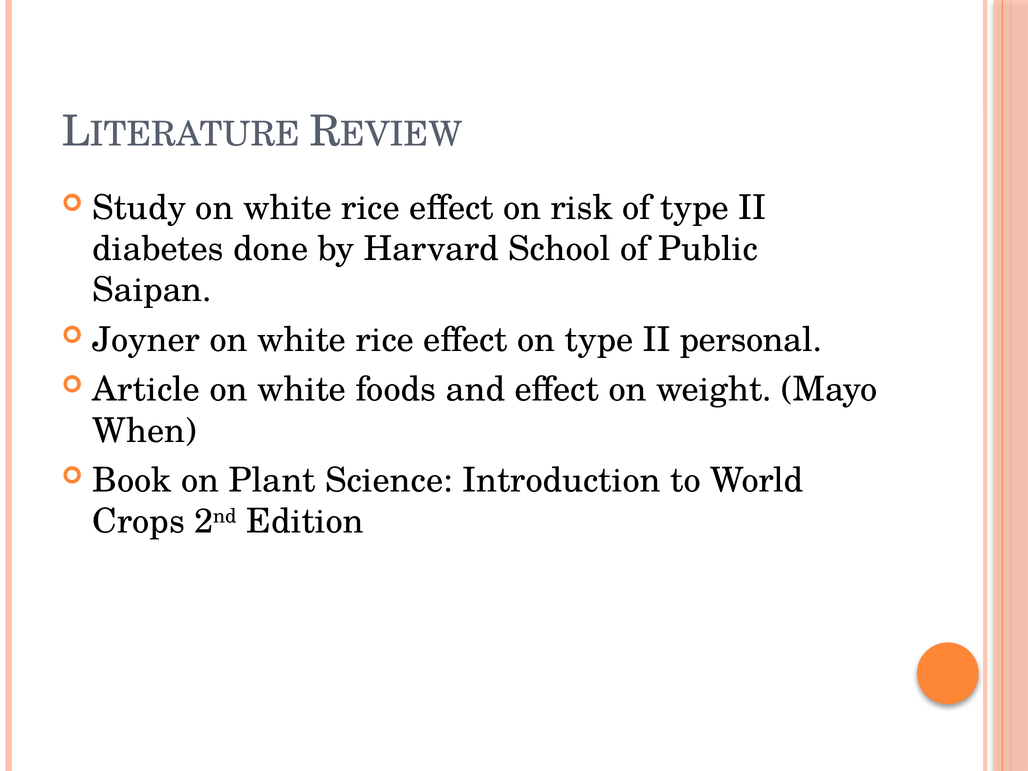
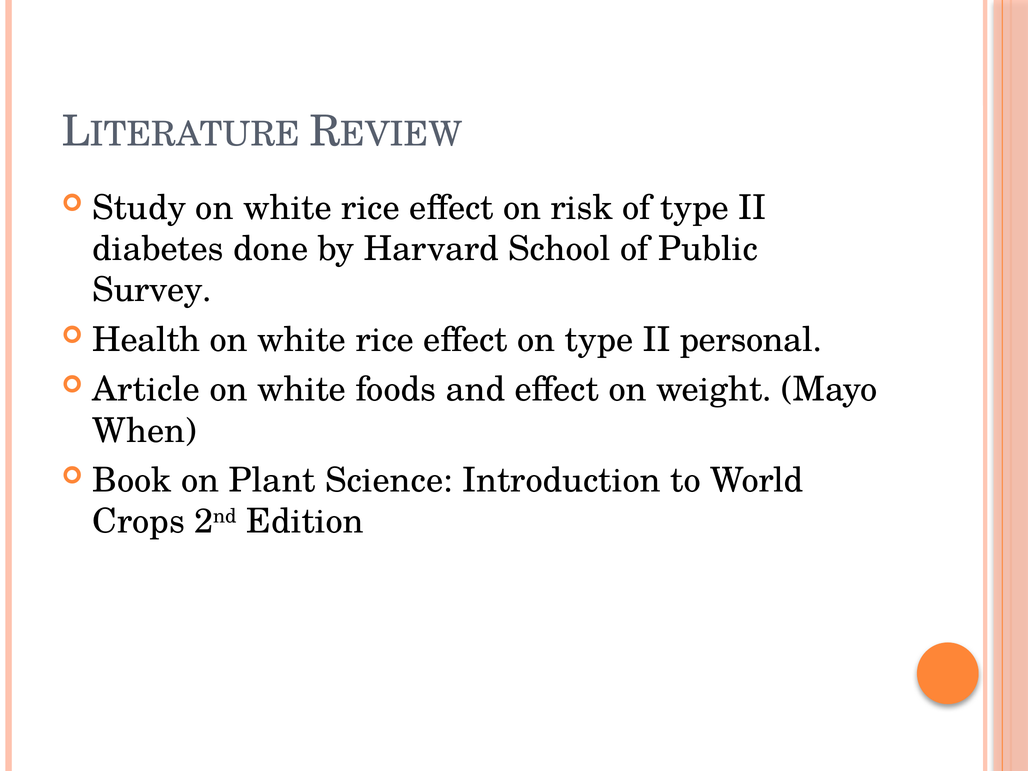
Saipan: Saipan -> Survey
Joyner: Joyner -> Health
